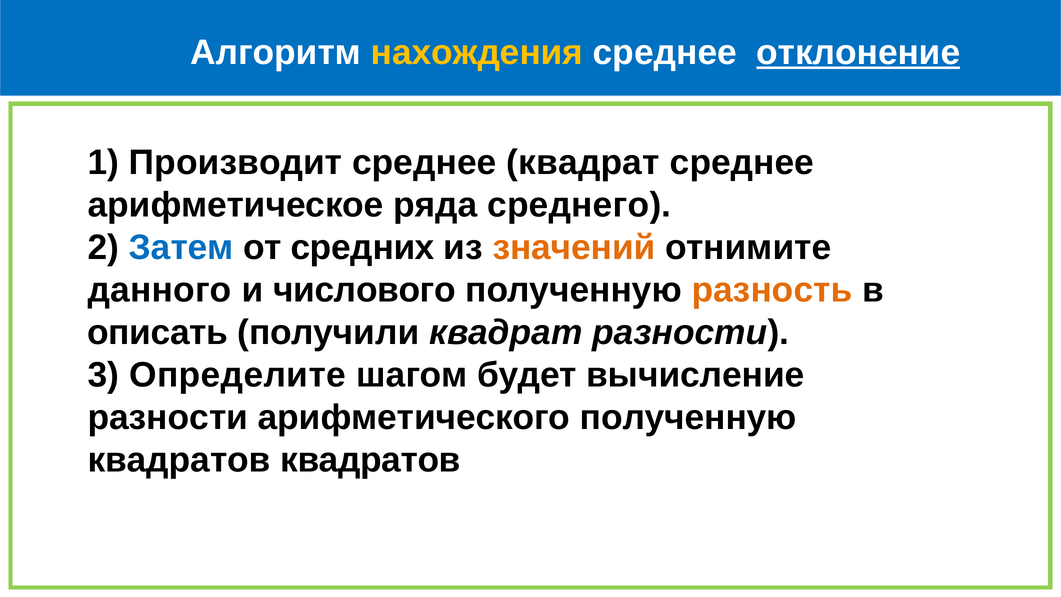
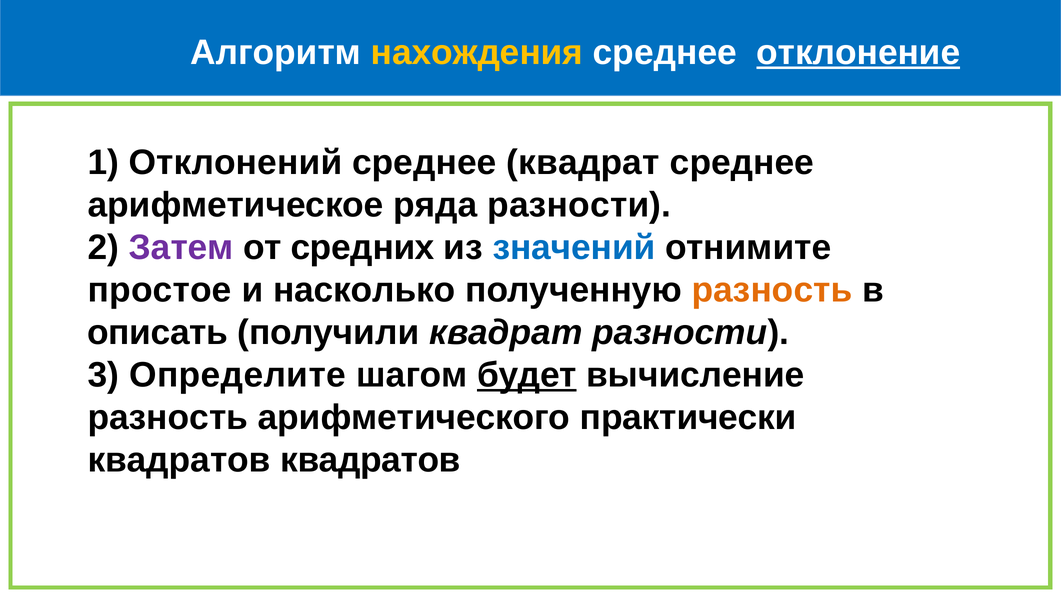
Производит: Производит -> Отклонений
ряда среднего: среднего -> разности
Затем colour: blue -> purple
значений colour: orange -> blue
данного: данного -> простое
числового: числового -> насколько
будет underline: none -> present
разности at (168, 417): разности -> разность
арифметического полученную: полученную -> практически
